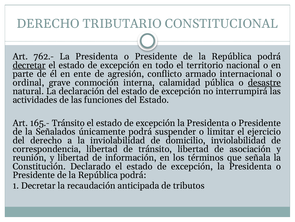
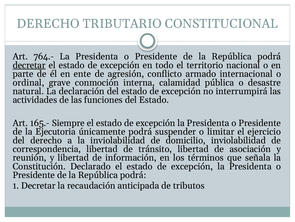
762.-: 762.- -> 764.-
desastre underline: present -> none
165.- Tránsito: Tránsito -> Siempre
Señalados: Señalados -> Ejecutoria
